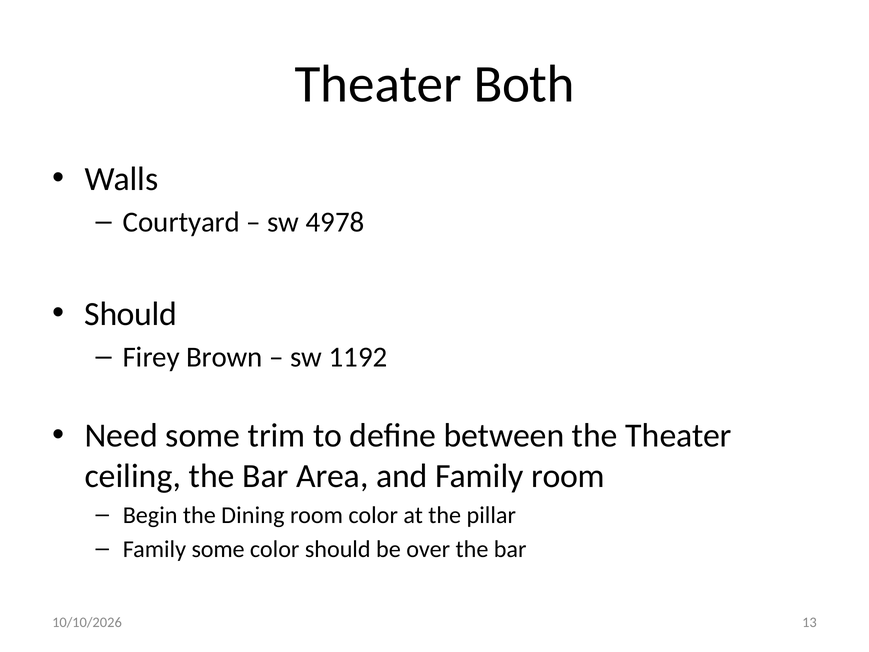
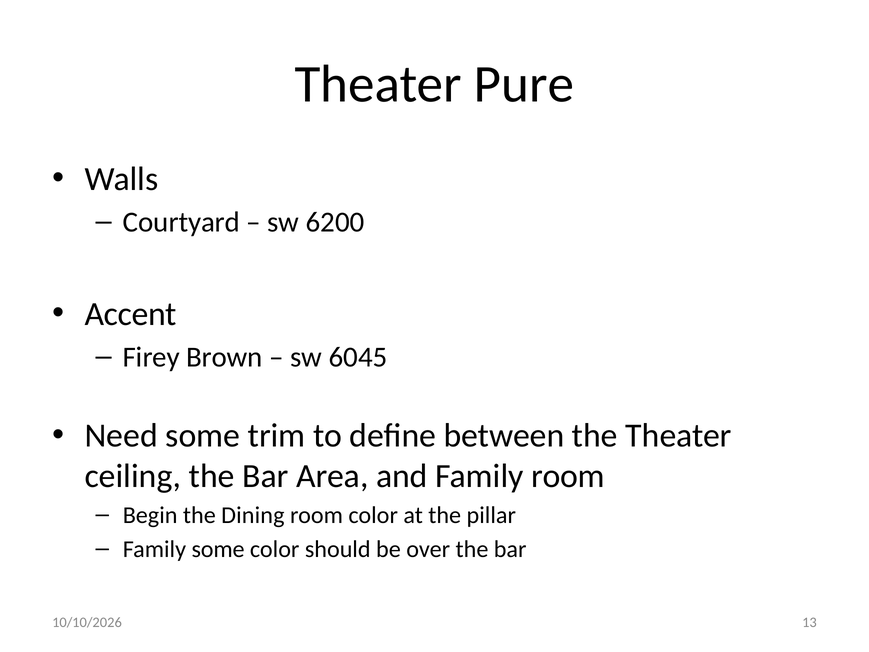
Both: Both -> Pure
4978: 4978 -> 6200
Should at (131, 314): Should -> Accent
1192: 1192 -> 6045
